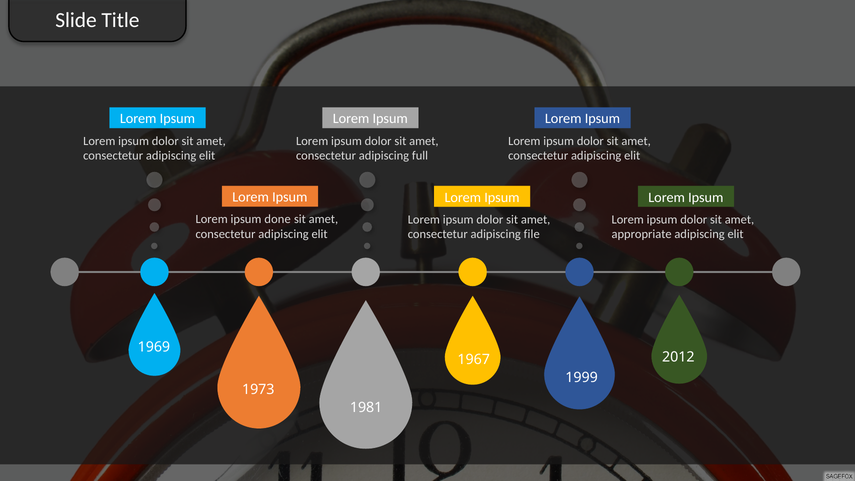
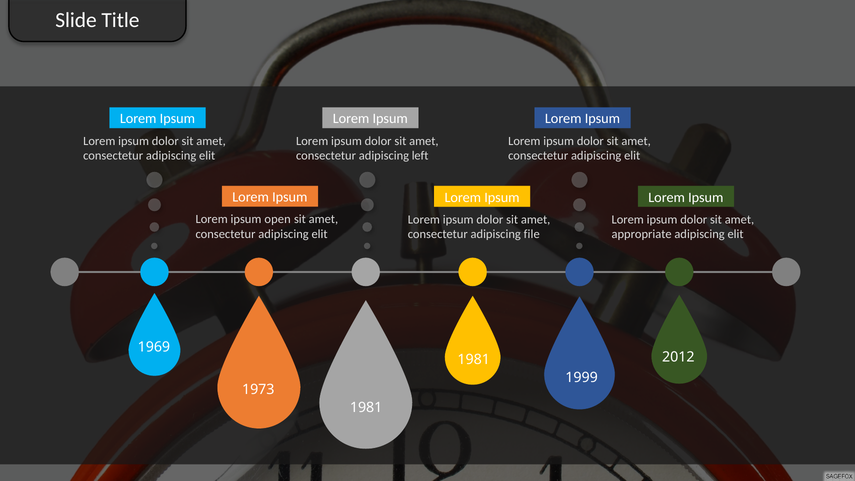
full: full -> left
done: done -> open
1967 at (474, 360): 1967 -> 1981
